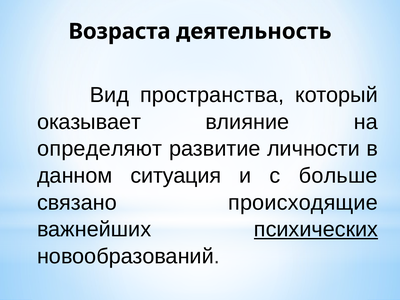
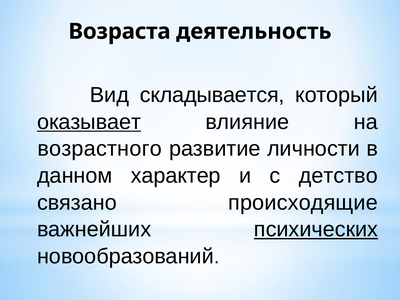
пространства: пространства -> складывается
оказывает underline: none -> present
определяют: определяют -> возрастного
ситуация: ситуация -> характер
больше: больше -> детство
